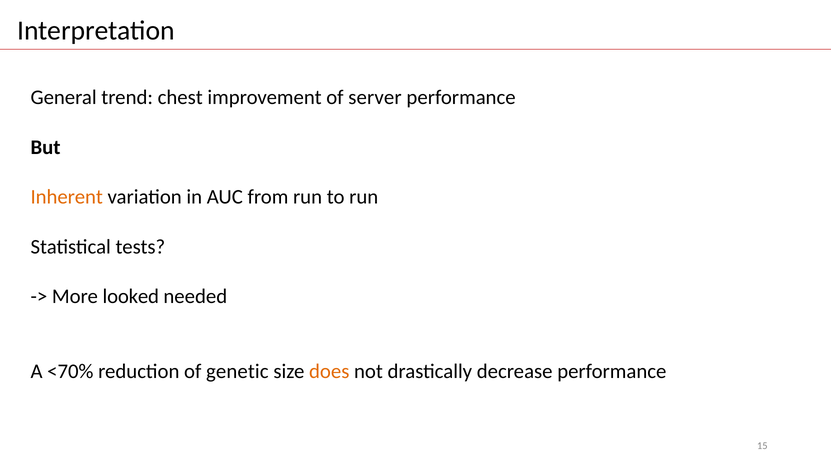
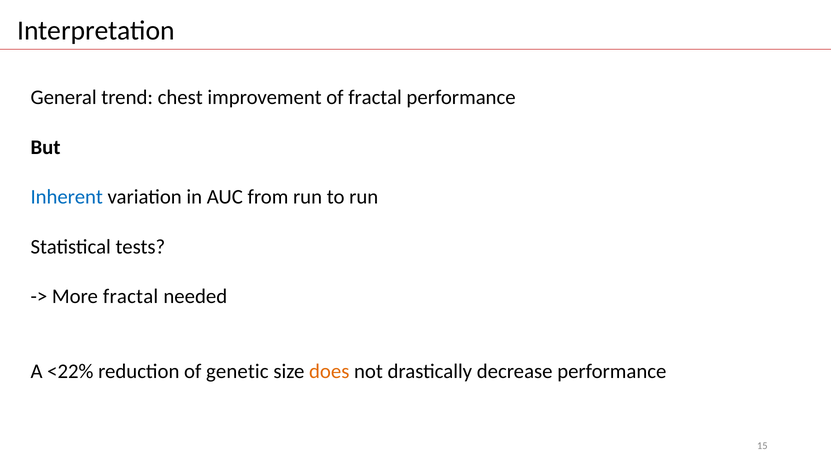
of server: server -> fractal
Inherent colour: orange -> blue
More looked: looked -> fractal
<70%: <70% -> <22%
